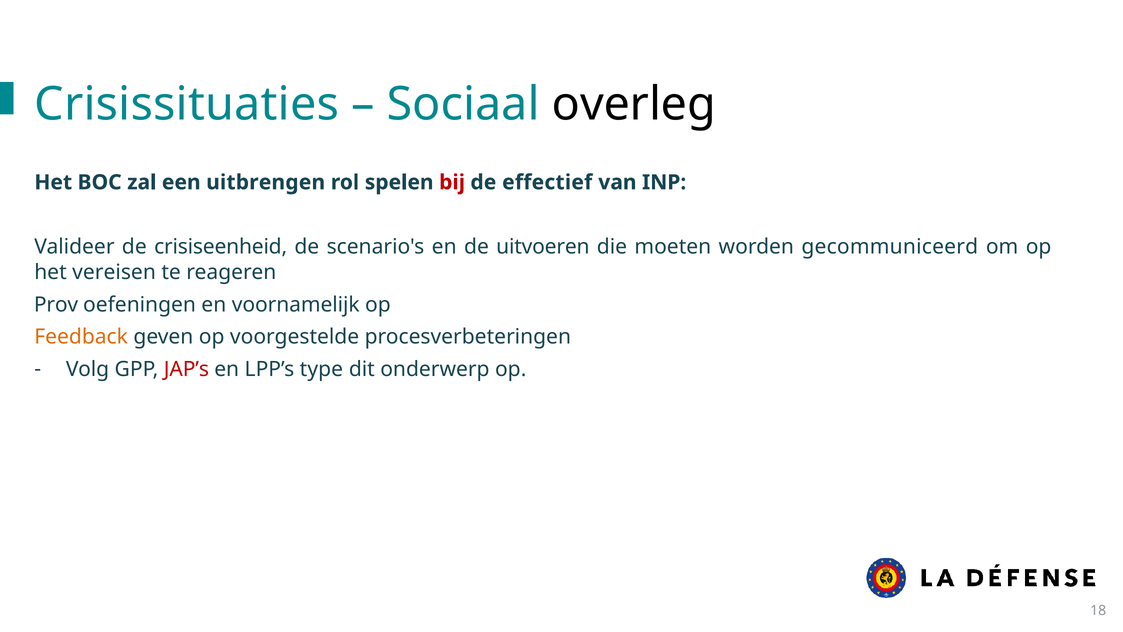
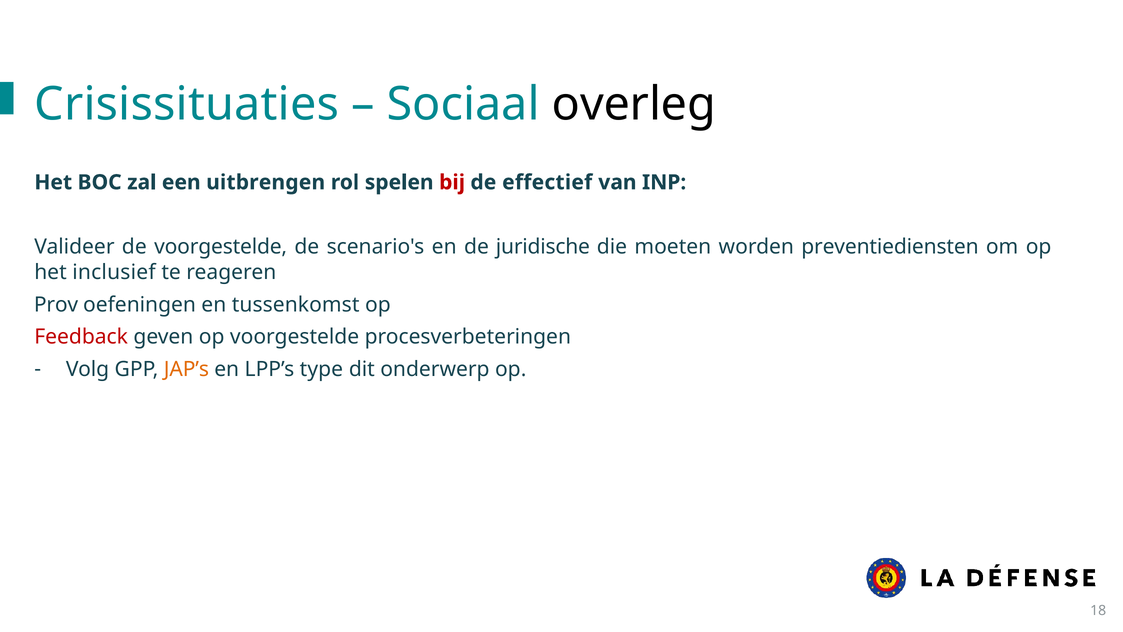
de crisiseenheid: crisiseenheid -> voorgestelde
uitvoeren: uitvoeren -> juridische
gecommuniceerd: gecommuniceerd -> preventiediensten
vereisen: vereisen -> inclusief
voornamelijk: voornamelijk -> tussenkomst
Feedback colour: orange -> red
JAP’s colour: red -> orange
